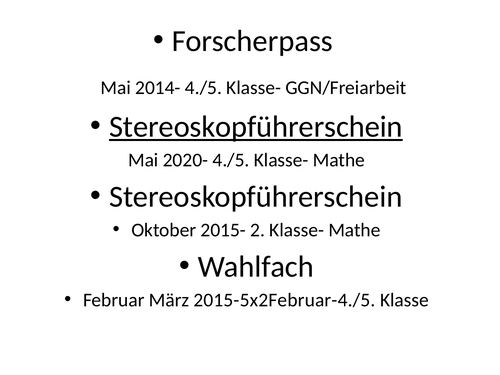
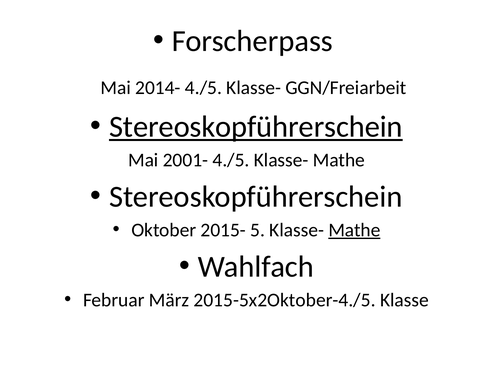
2020-: 2020- -> 2001-
2: 2 -> 5
Mathe at (354, 230) underline: none -> present
2015-5x2Februar-4./5: 2015-5x2Februar-4./5 -> 2015-5x2Oktober-4./5
